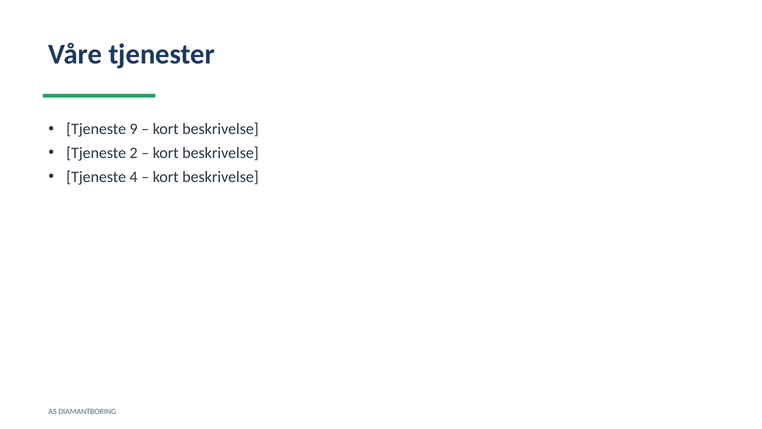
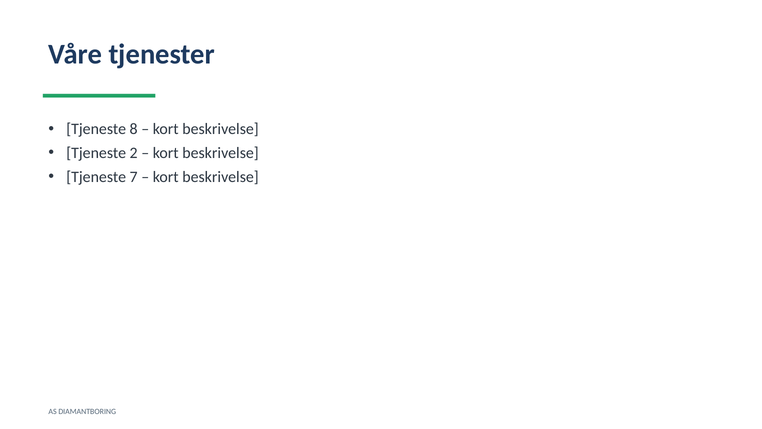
9: 9 -> 8
4: 4 -> 7
